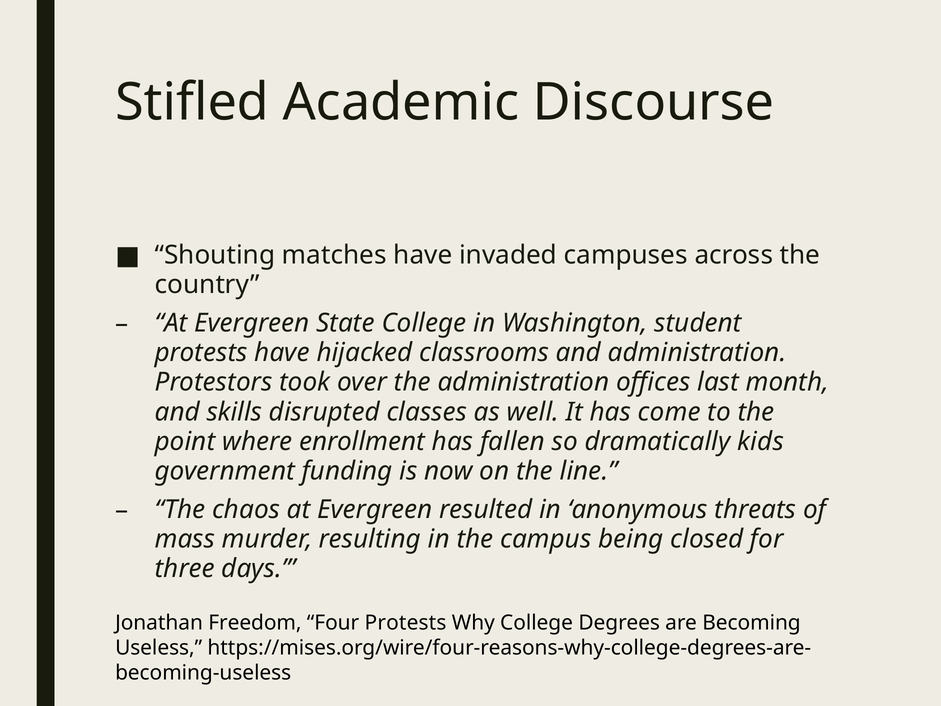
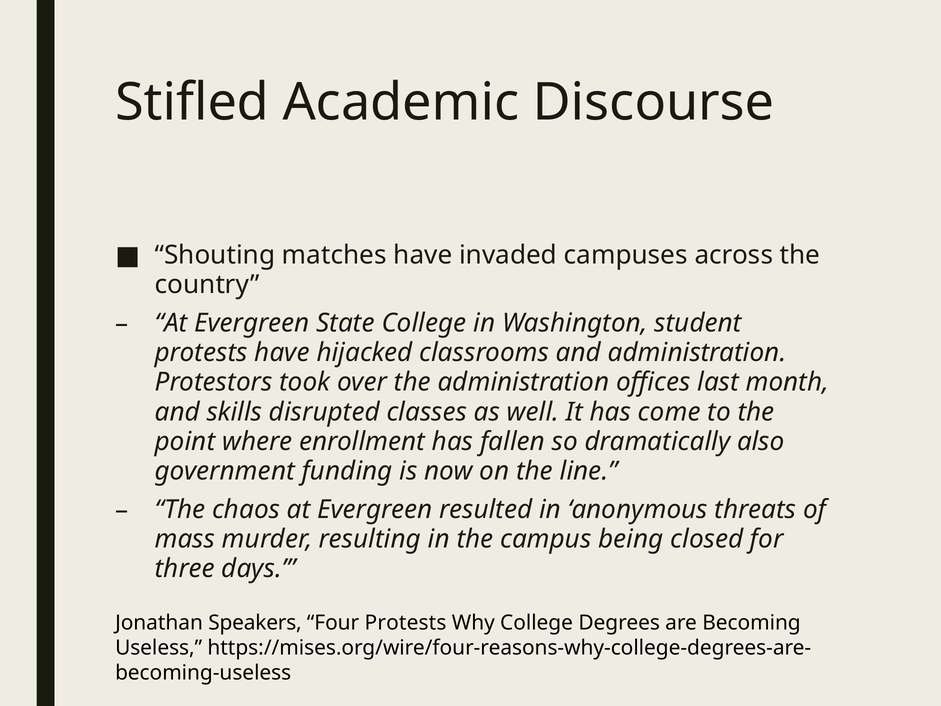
kids: kids -> also
Freedom: Freedom -> Speakers
